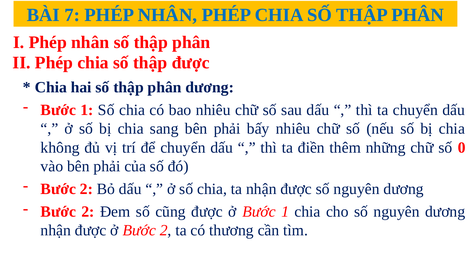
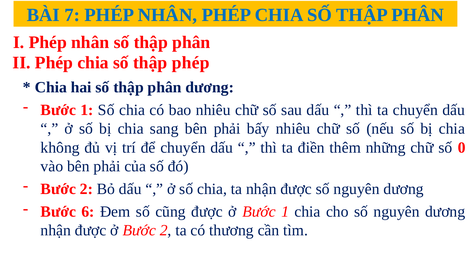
thập được: được -> phép
2 at (88, 212): 2 -> 6
